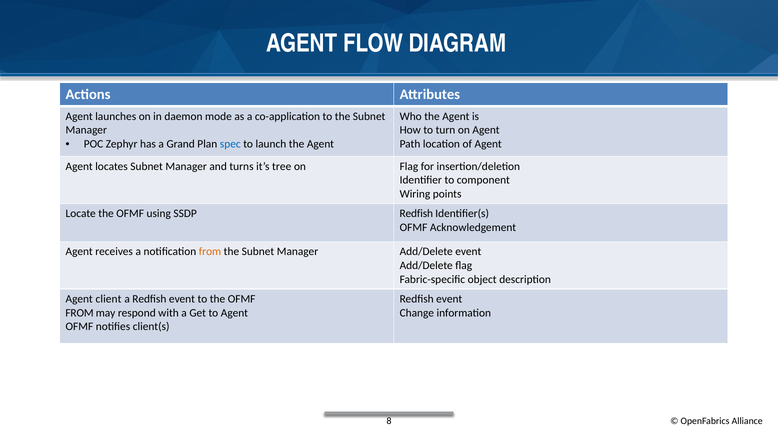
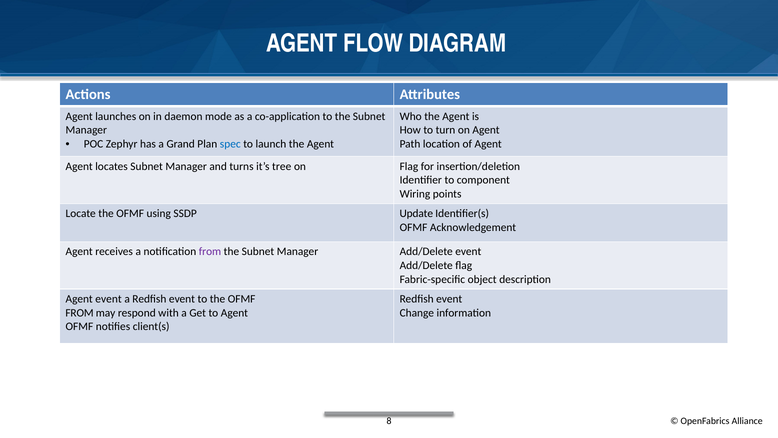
SSDP Redfish: Redfish -> Update
from at (210, 251) colour: orange -> purple
Agent client: client -> event
